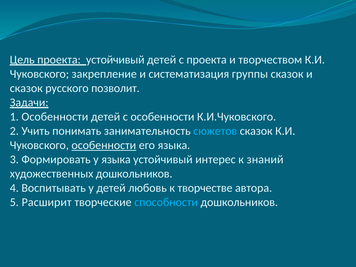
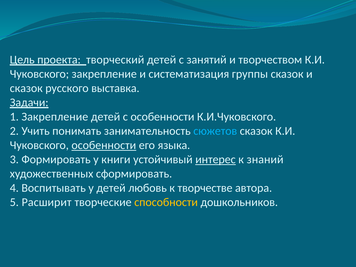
проекта устойчивый: устойчивый -> творческий
с проекта: проекта -> занятий
позволит: позволит -> выставка
1 Особенности: Особенности -> Закрепление
у языка: языка -> книги
интерес underline: none -> present
художественных дошкольников: дошкольников -> сформировать
способности colour: light blue -> yellow
